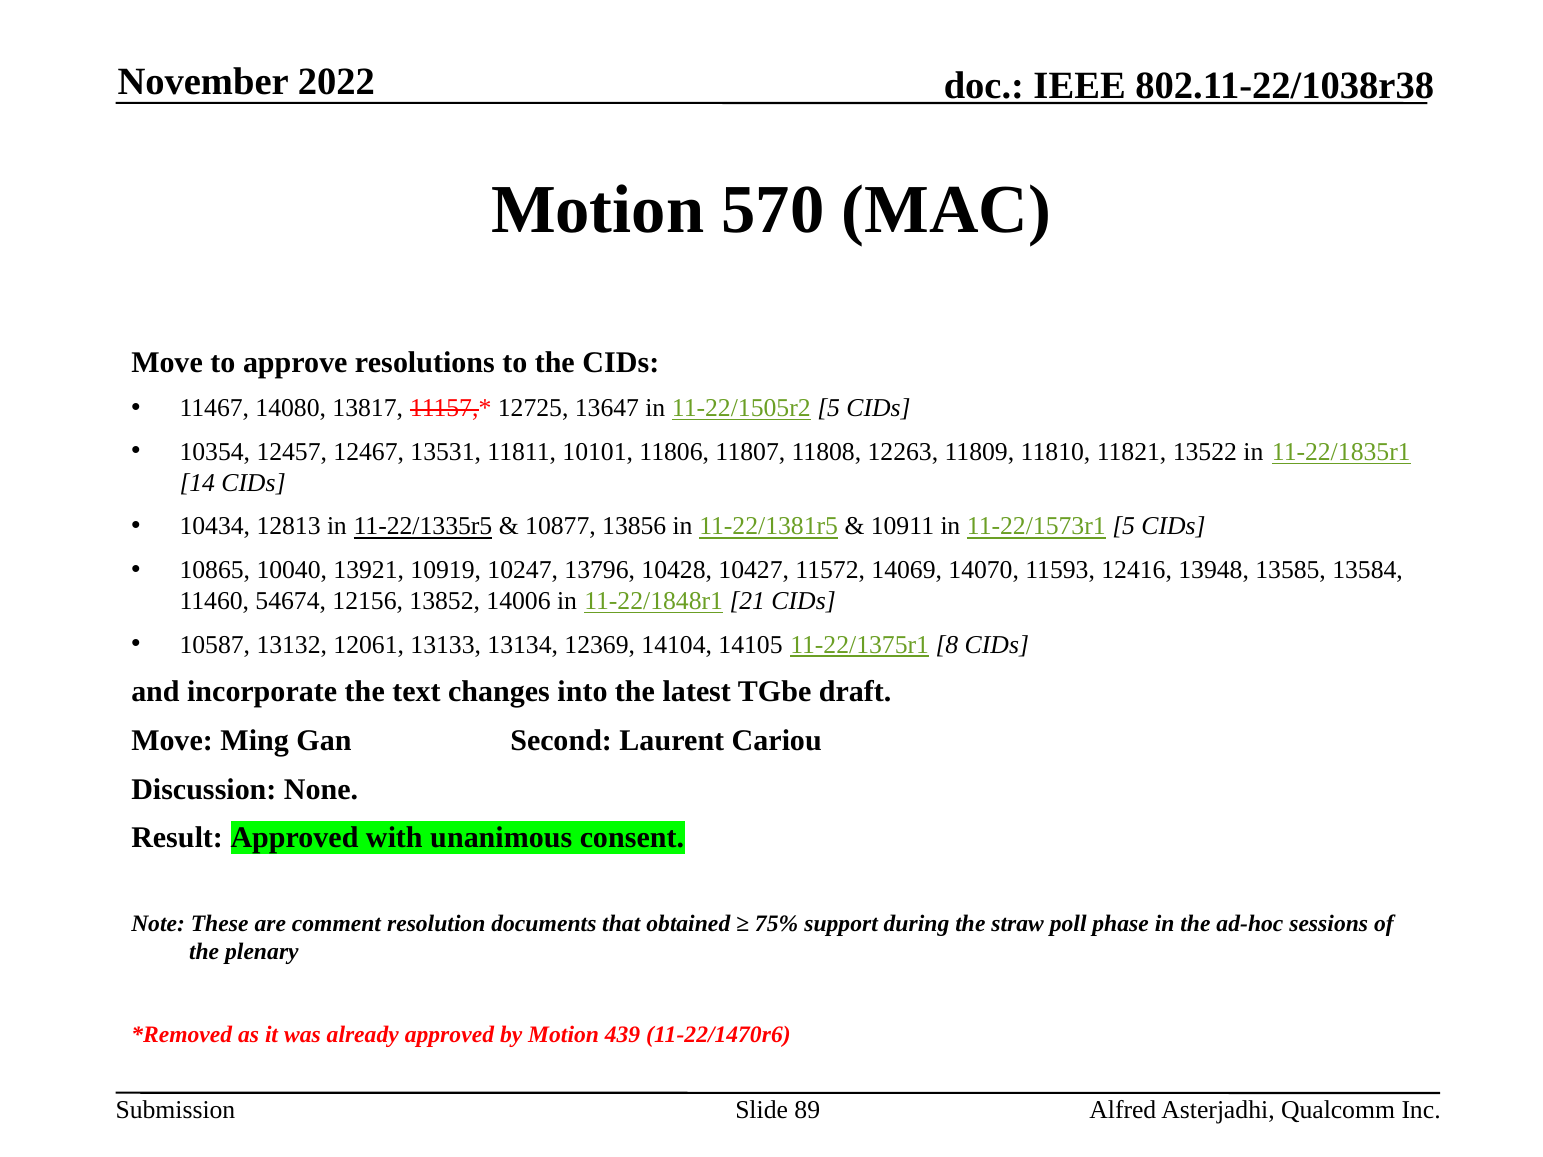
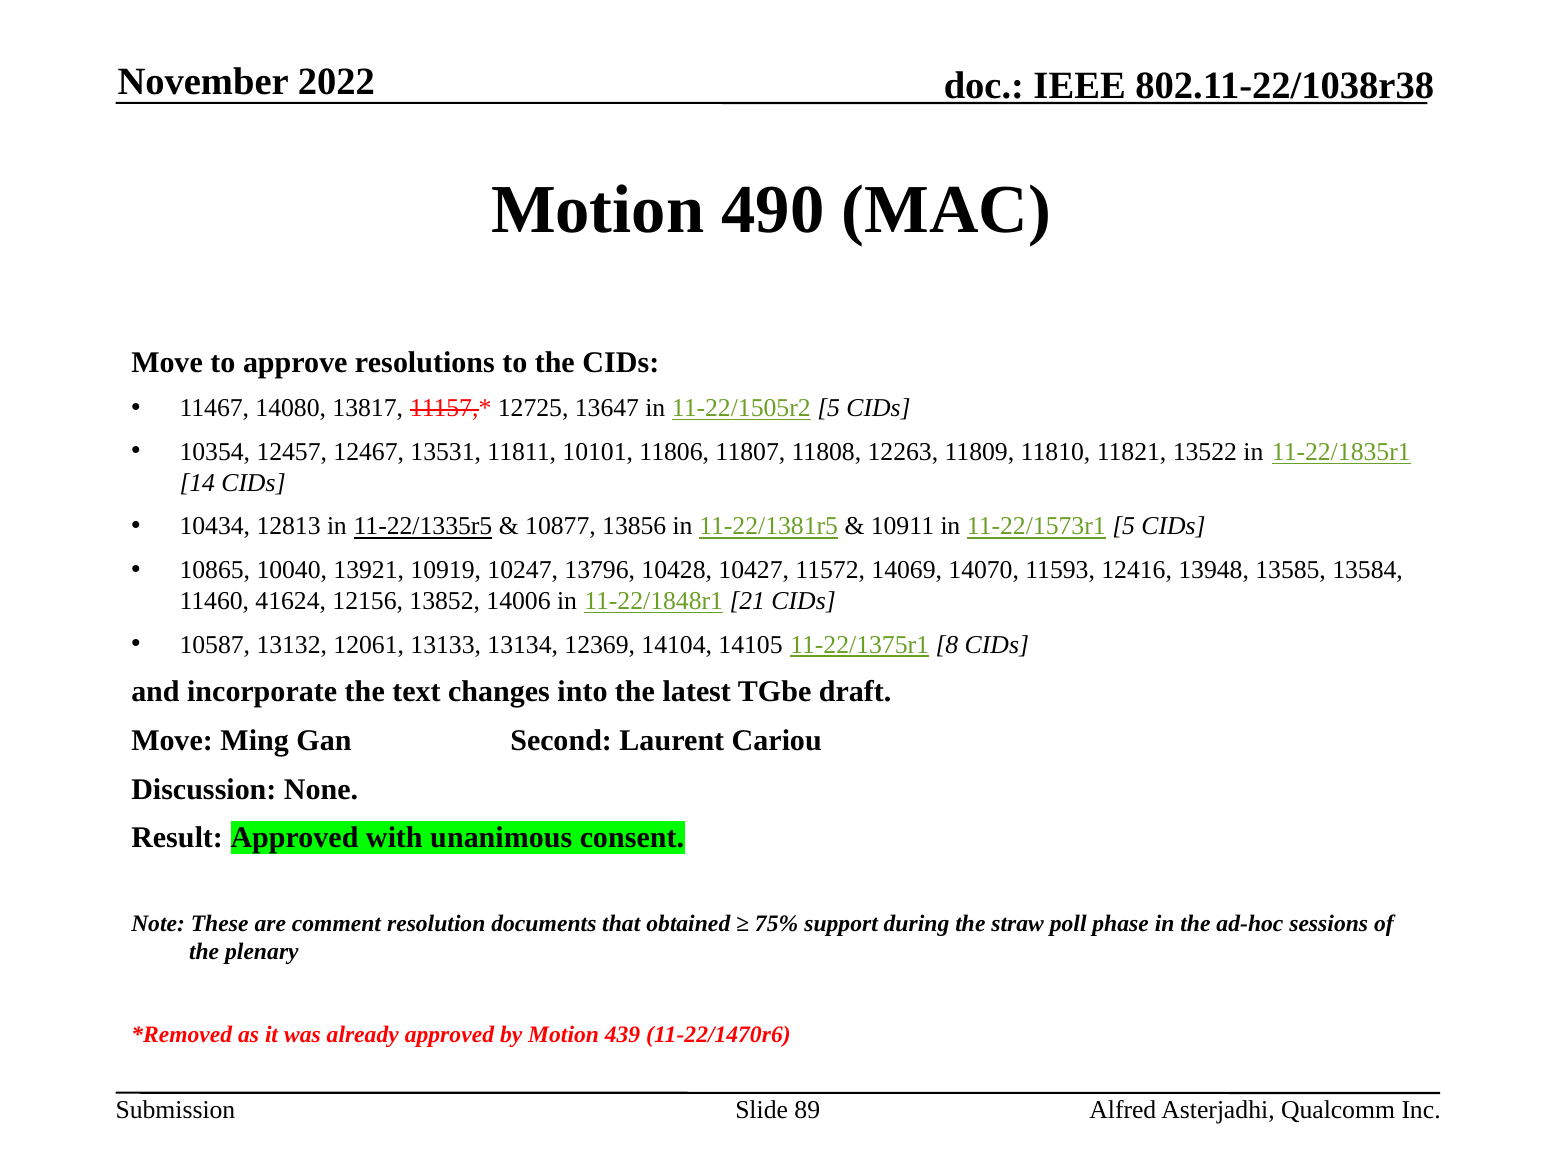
570: 570 -> 490
54674: 54674 -> 41624
